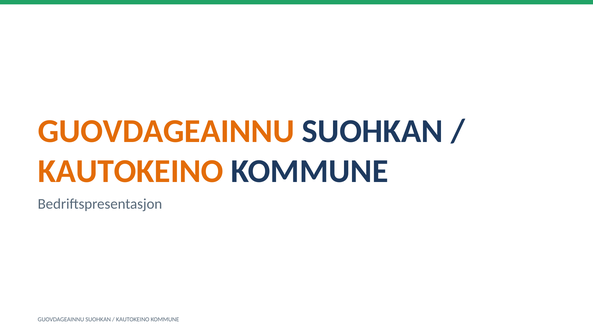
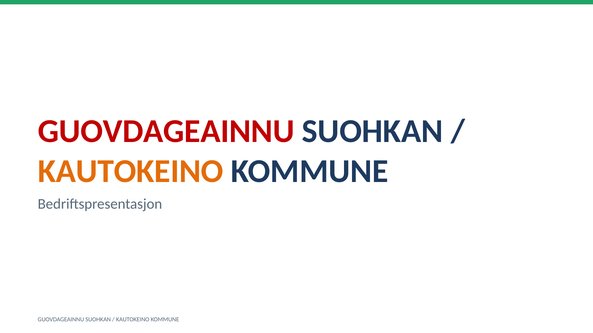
GUOVDAGEAINNU at (166, 132) colour: orange -> red
